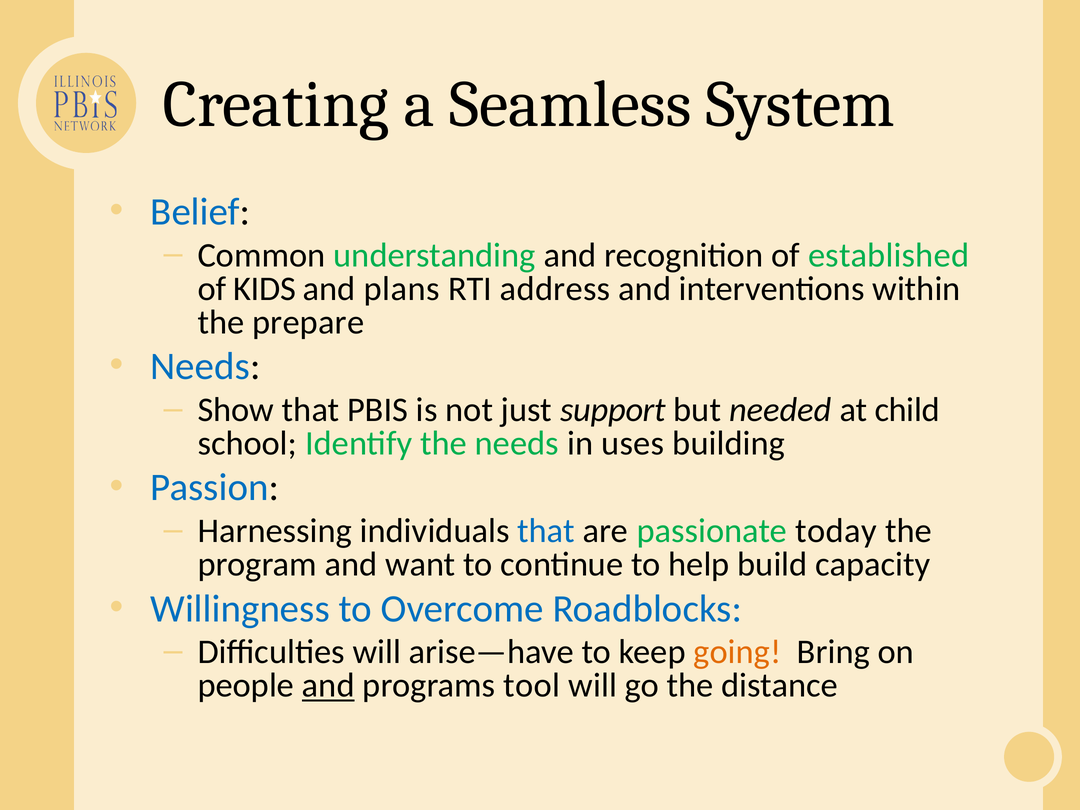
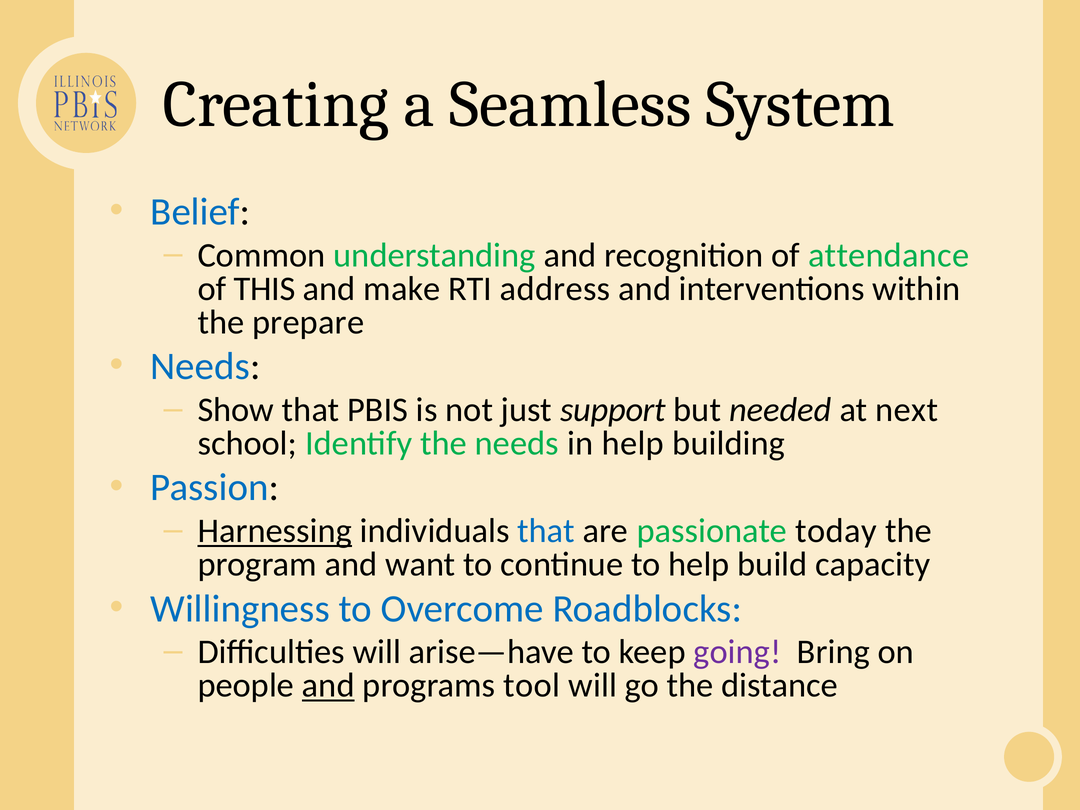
established: established -> attendance
KIDS: KIDS -> THIS
plans: plans -> make
child: child -> next
in uses: uses -> help
Harnessing underline: none -> present
going colour: orange -> purple
